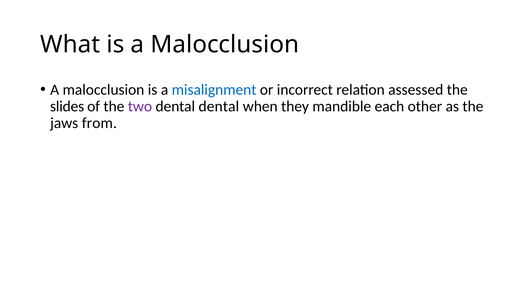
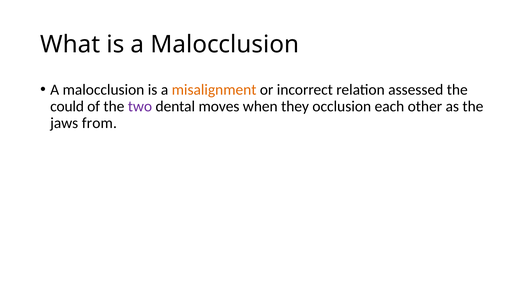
misalignment colour: blue -> orange
slides: slides -> could
dental dental: dental -> moves
mandible: mandible -> occlusion
